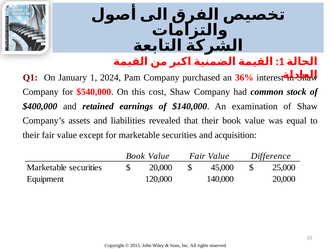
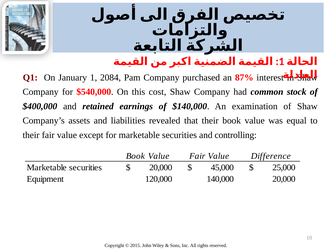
2024: 2024 -> 2084
36%: 36% -> 87%
acquisition: acquisition -> controlling
